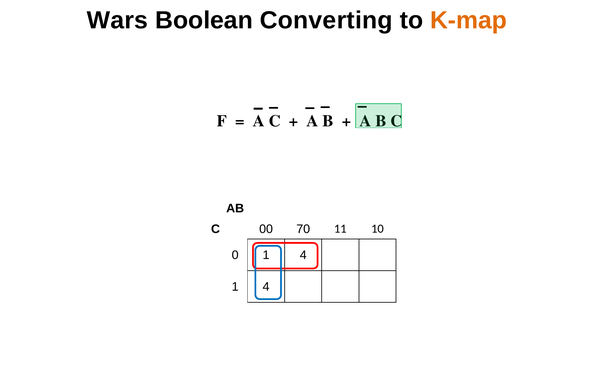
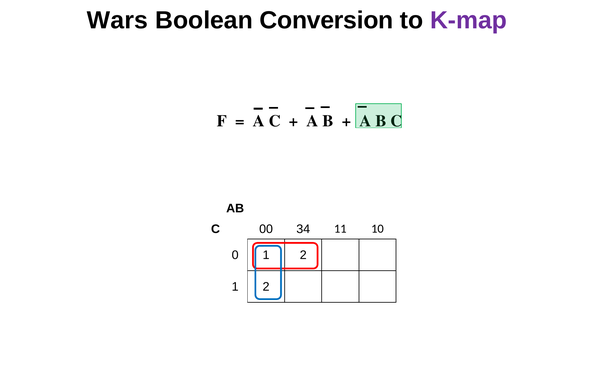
Converting: Converting -> Conversion
K-map colour: orange -> purple
70: 70 -> 34
0 1 4: 4 -> 2
4 at (266, 287): 4 -> 2
